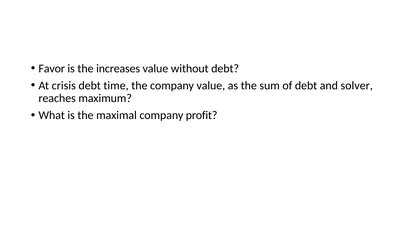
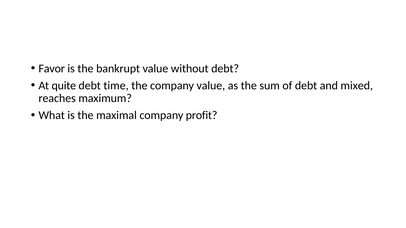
increases: increases -> bankrupt
crisis: crisis -> quite
solver: solver -> mixed
